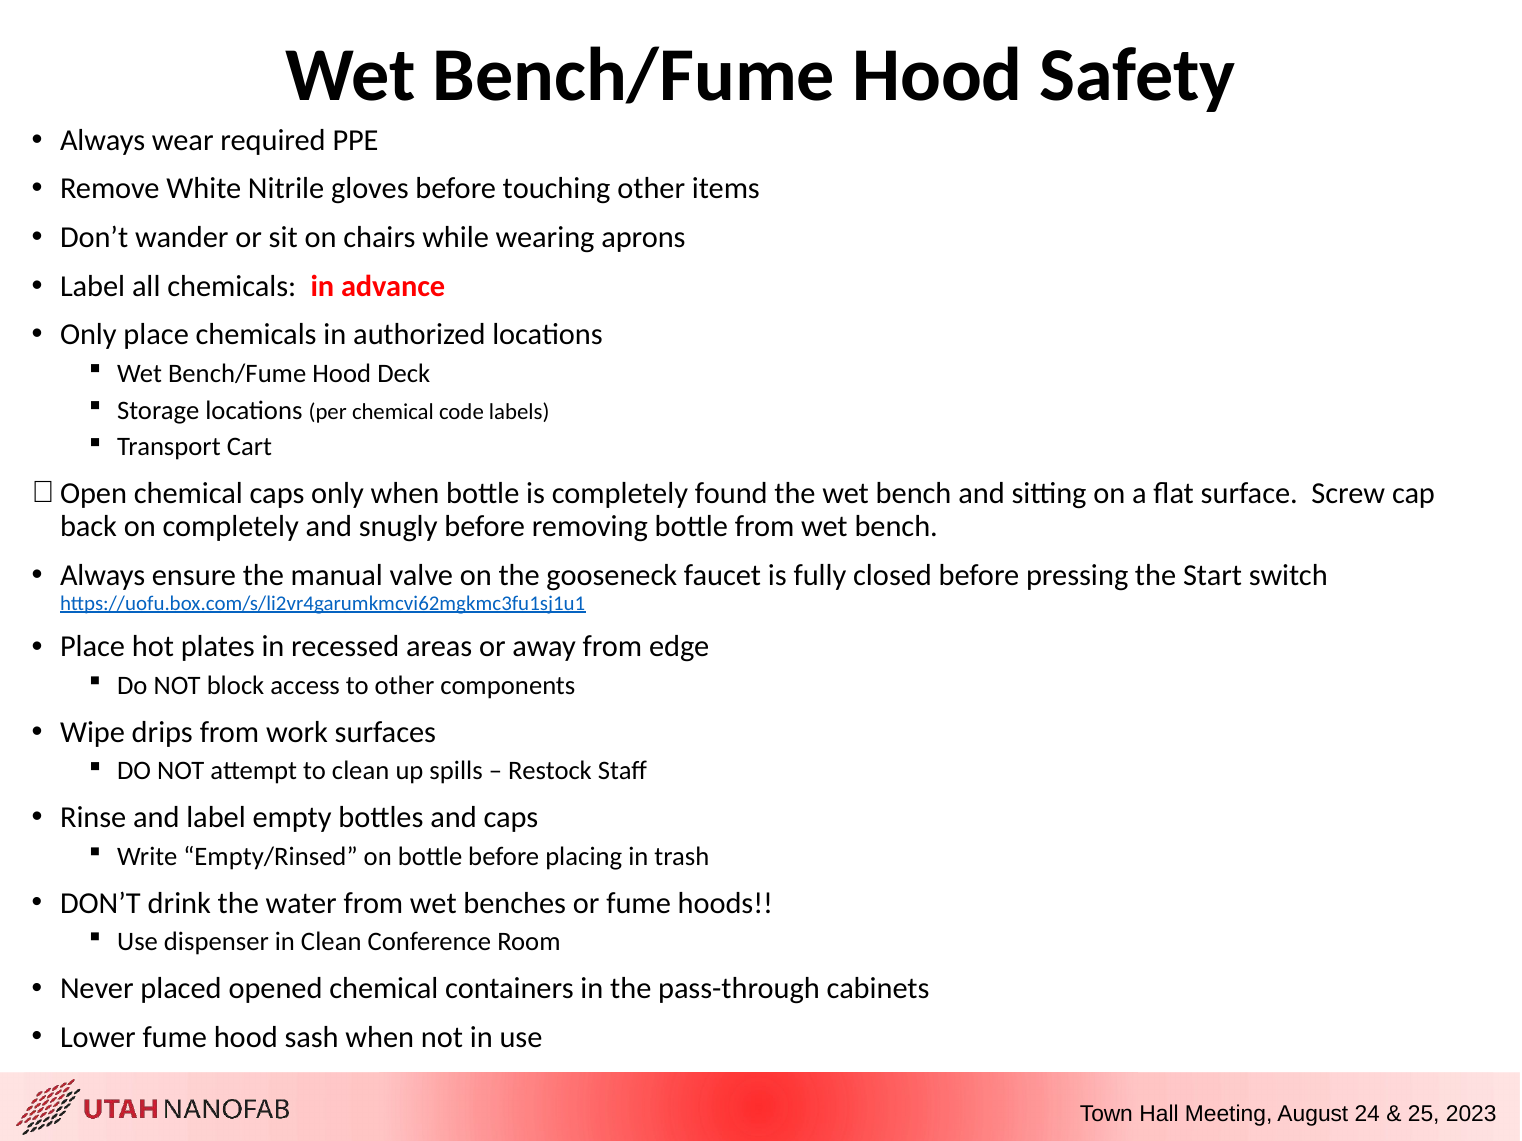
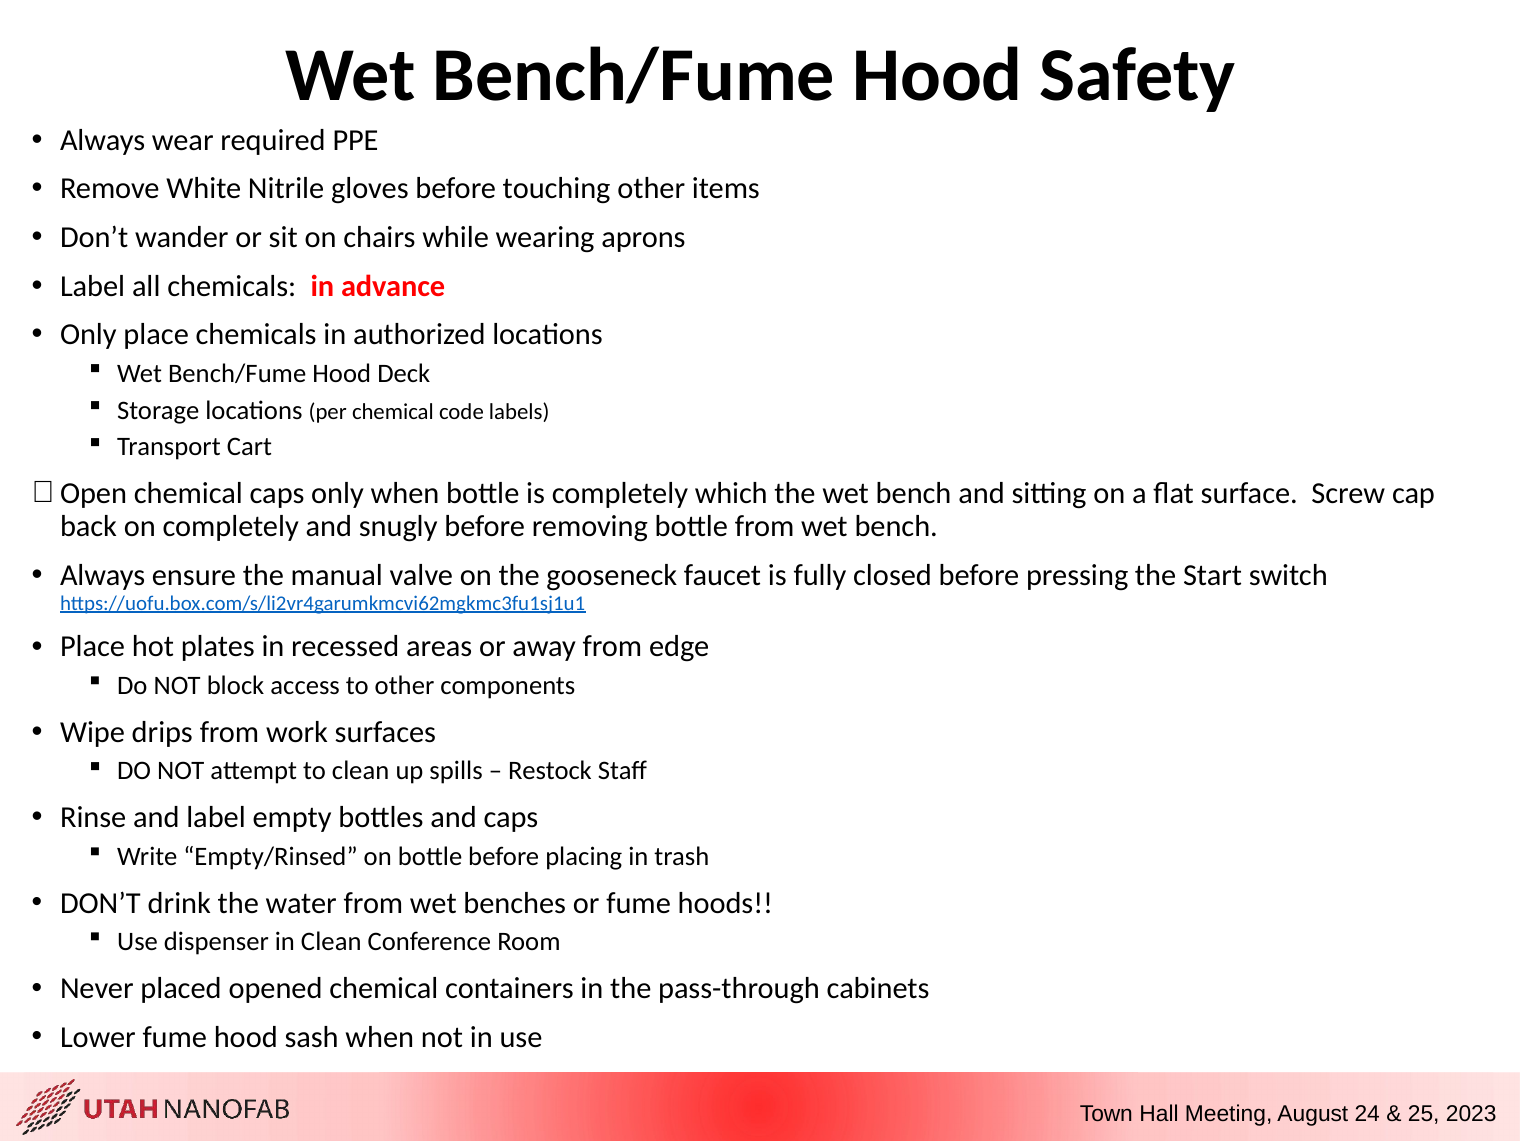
found: found -> which
